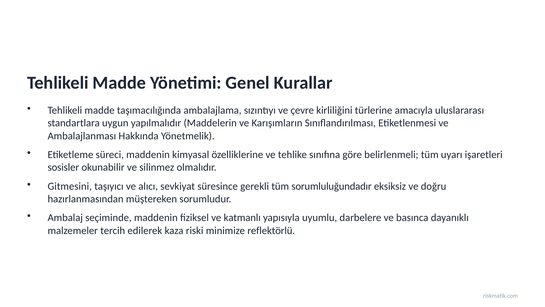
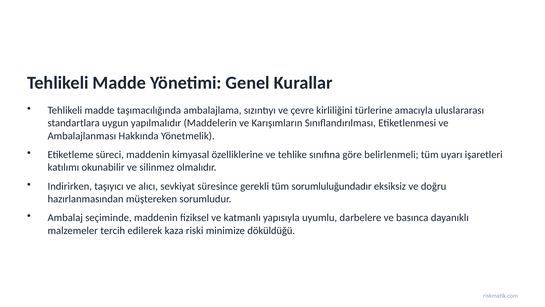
sosisler: sosisler -> katılımı
Gitmesini: Gitmesini -> Indirirken
reflektörlü: reflektörlü -> döküldüğü
